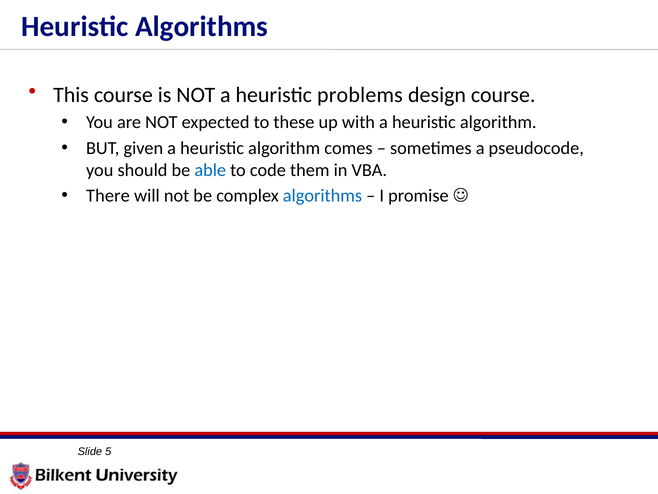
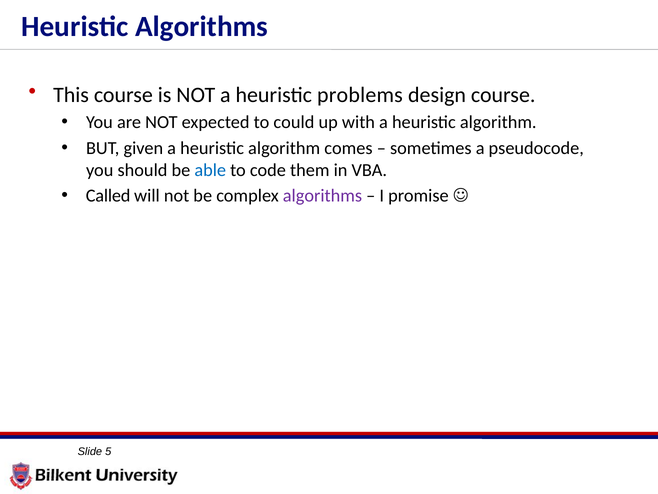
these: these -> could
There: There -> Called
algorithms at (322, 195) colour: blue -> purple
